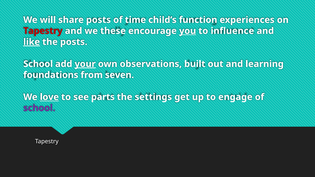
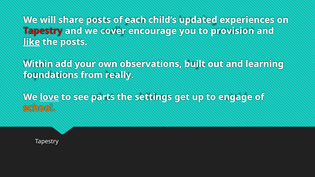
time: time -> each
function: function -> updated
these: these -> cover
you underline: present -> none
influence: influence -> provision
School at (38, 64): School -> Within
your underline: present -> none
seven: seven -> really
school at (39, 108) colour: purple -> orange
